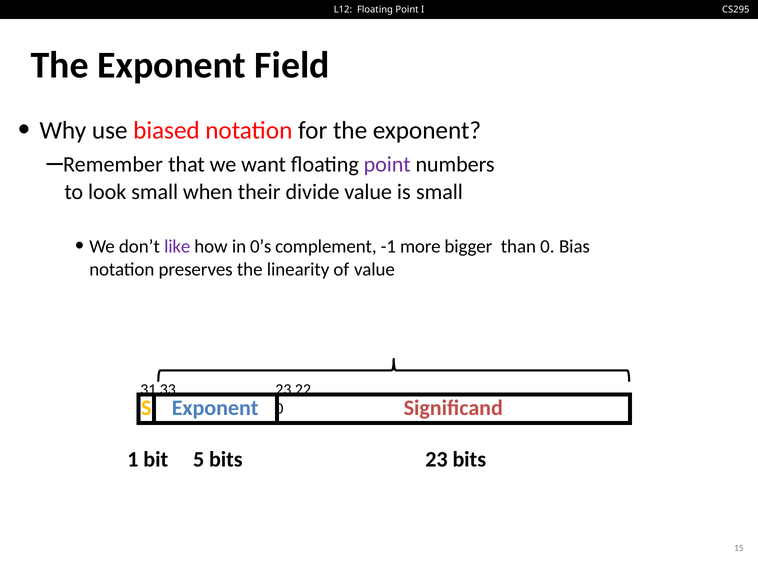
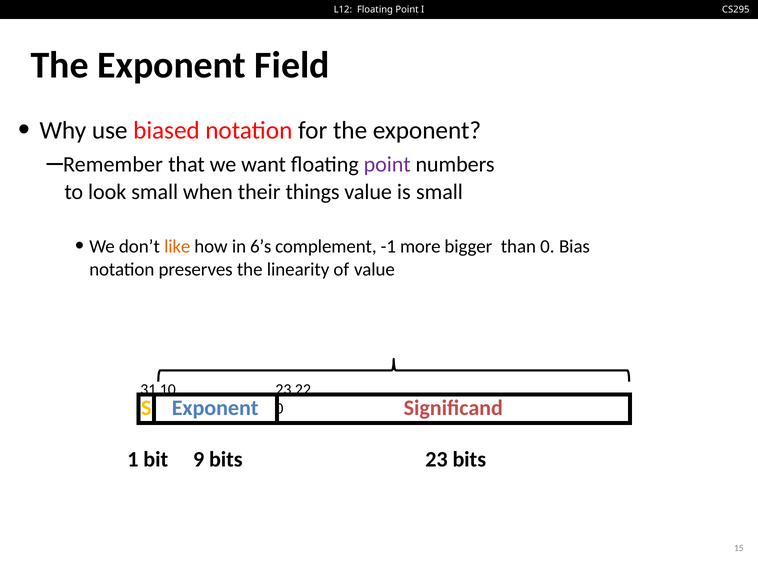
divide: divide -> things
like colour: purple -> orange
0’s: 0’s -> 6’s
33: 33 -> 10
5: 5 -> 9
